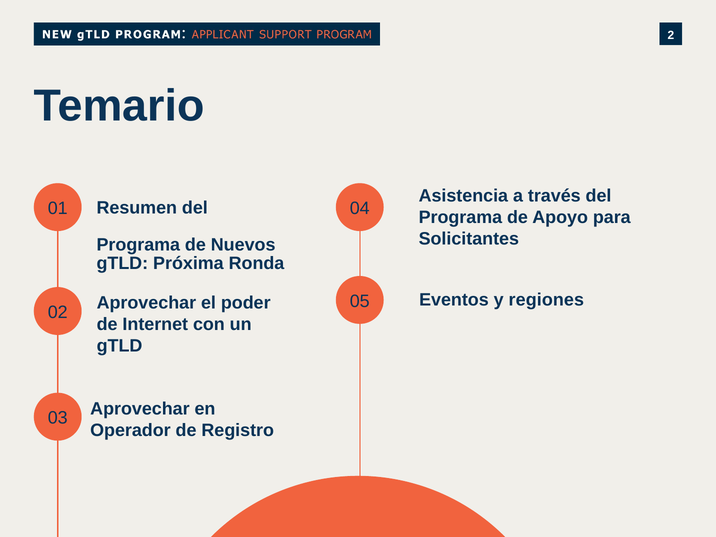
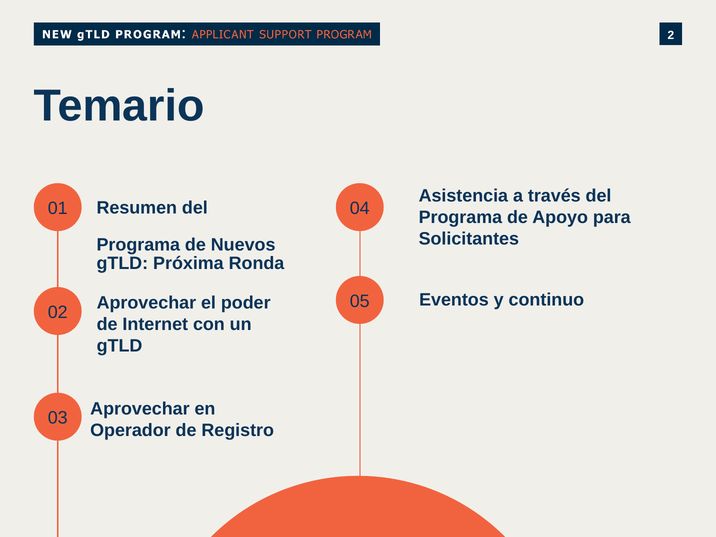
regiones: regiones -> continuo
